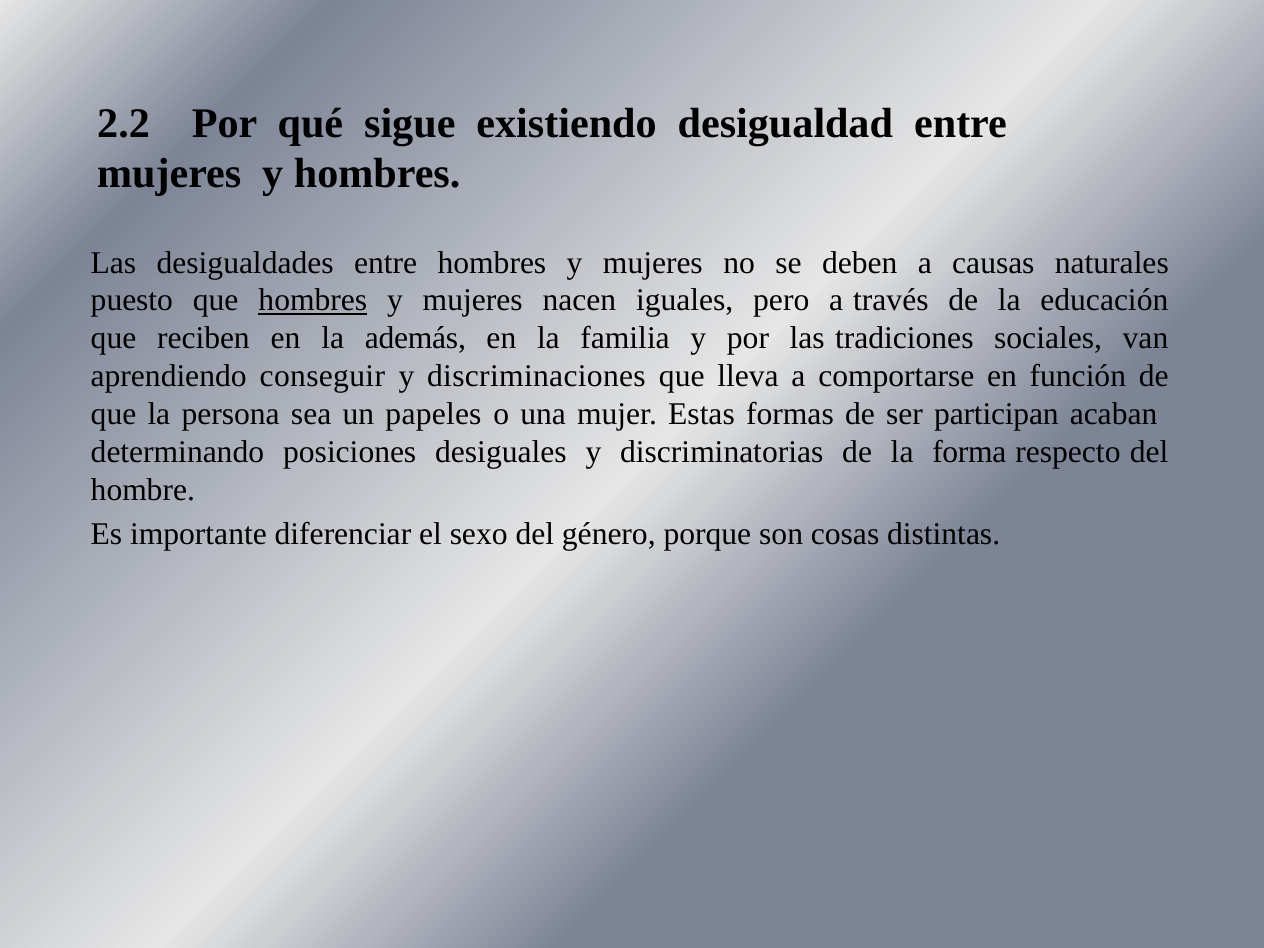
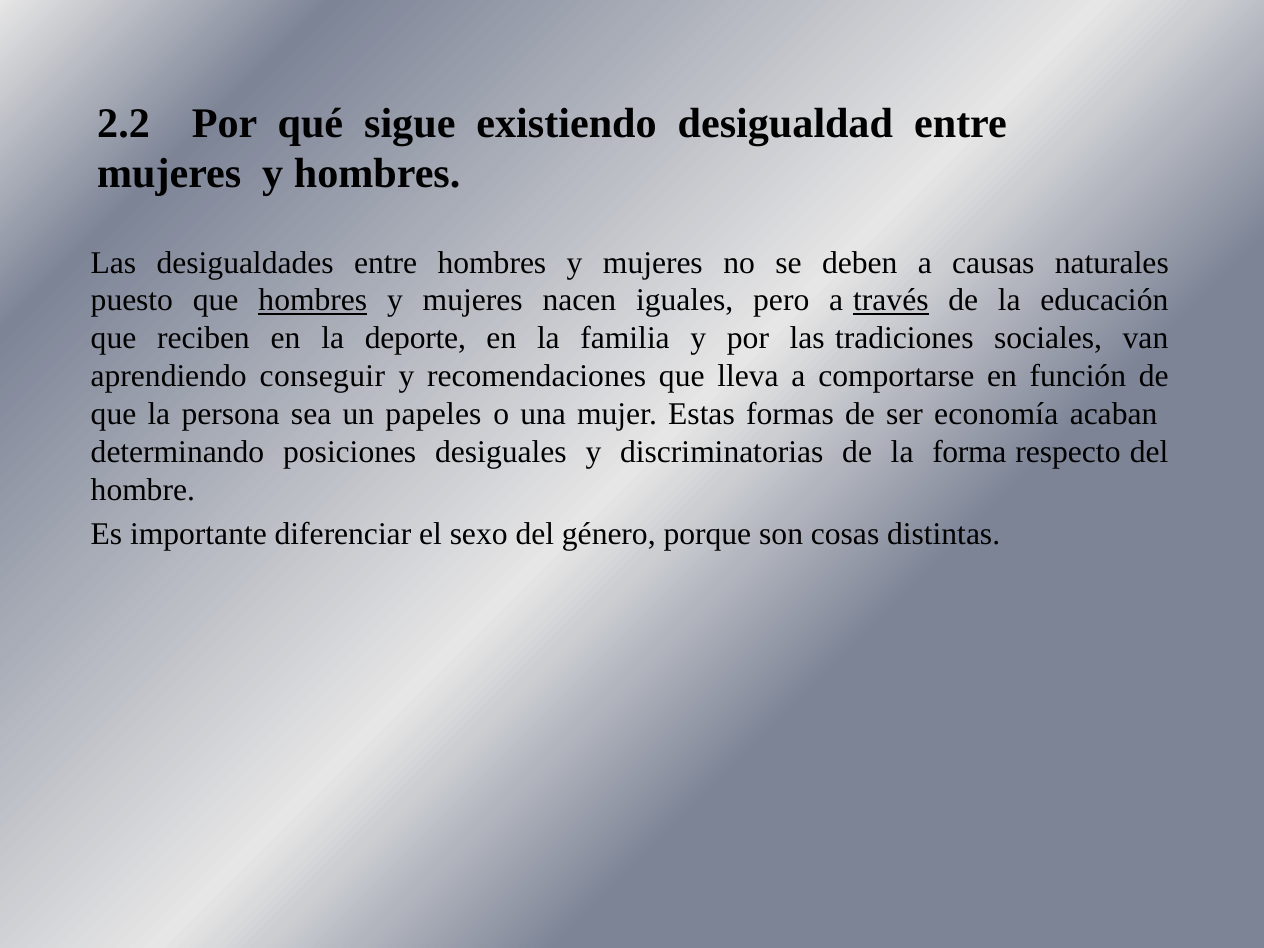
través underline: none -> present
además: además -> deporte
discriminaciones: discriminaciones -> recomendaciones
participan: participan -> economía
